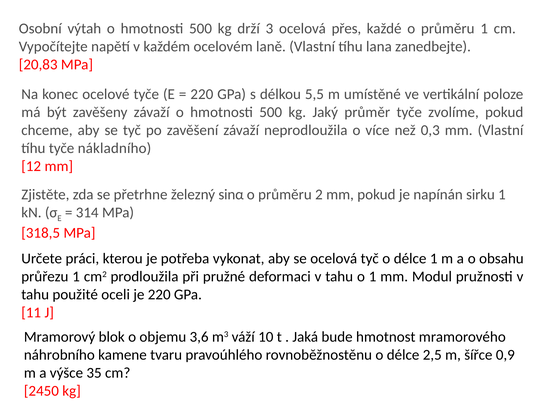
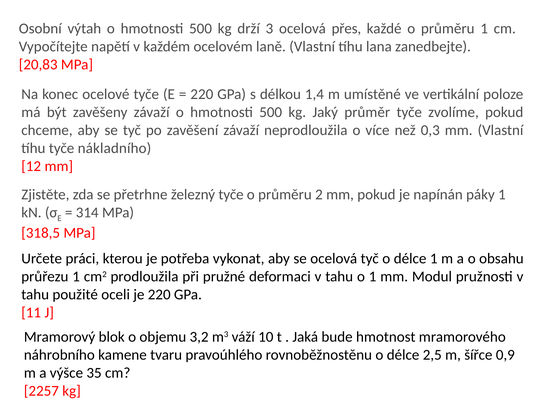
5,5: 5,5 -> 1,4
železný sinα: sinα -> tyče
sirku: sirku -> páky
3,6: 3,6 -> 3,2
2450: 2450 -> 2257
